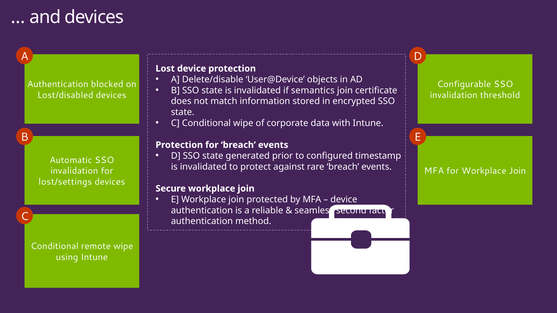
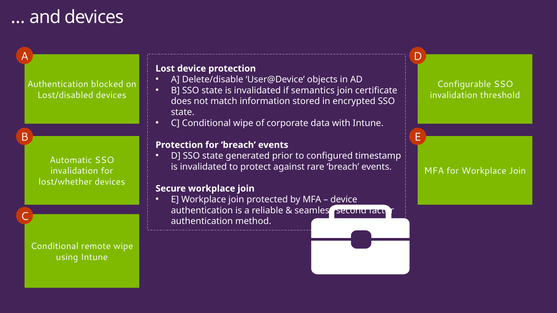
lost/settings: lost/settings -> lost/whether
